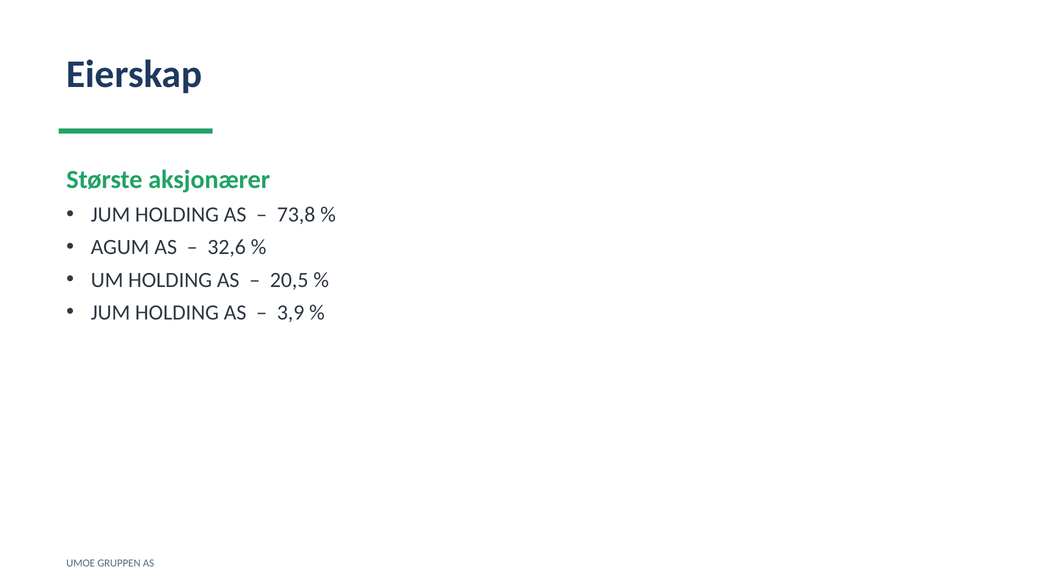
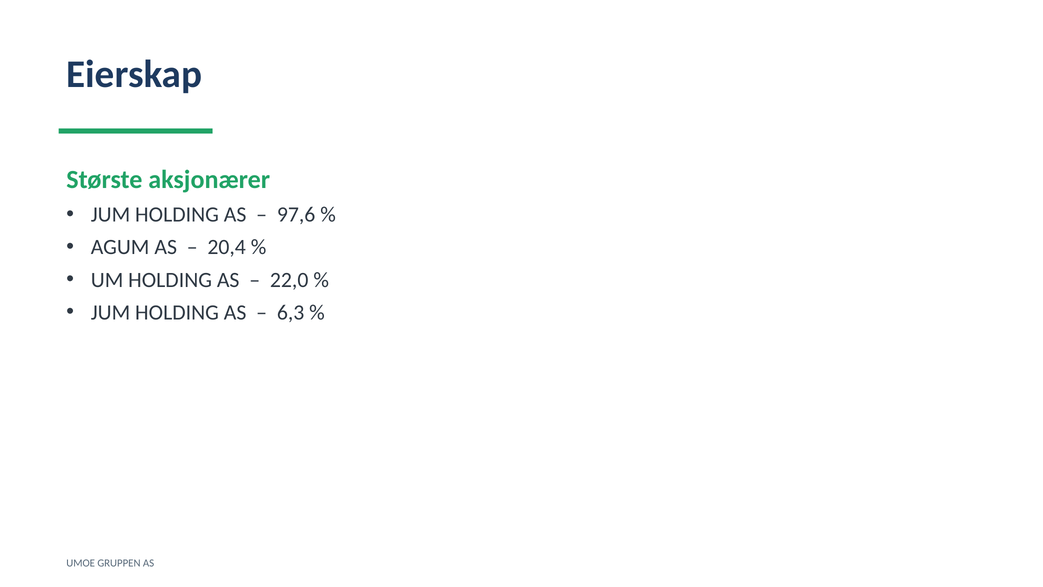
73,8: 73,8 -> 97,6
32,6: 32,6 -> 20,4
20,5: 20,5 -> 22,0
3,9: 3,9 -> 6,3
